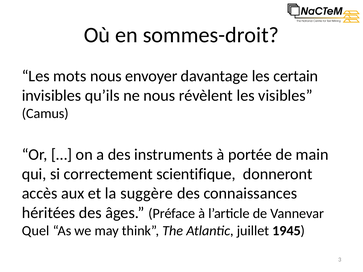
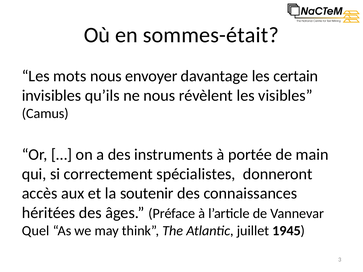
sommes-droit: sommes-droit -> sommes-était
scientifique: scientifique -> spécialistes
suggère: suggère -> soutenir
